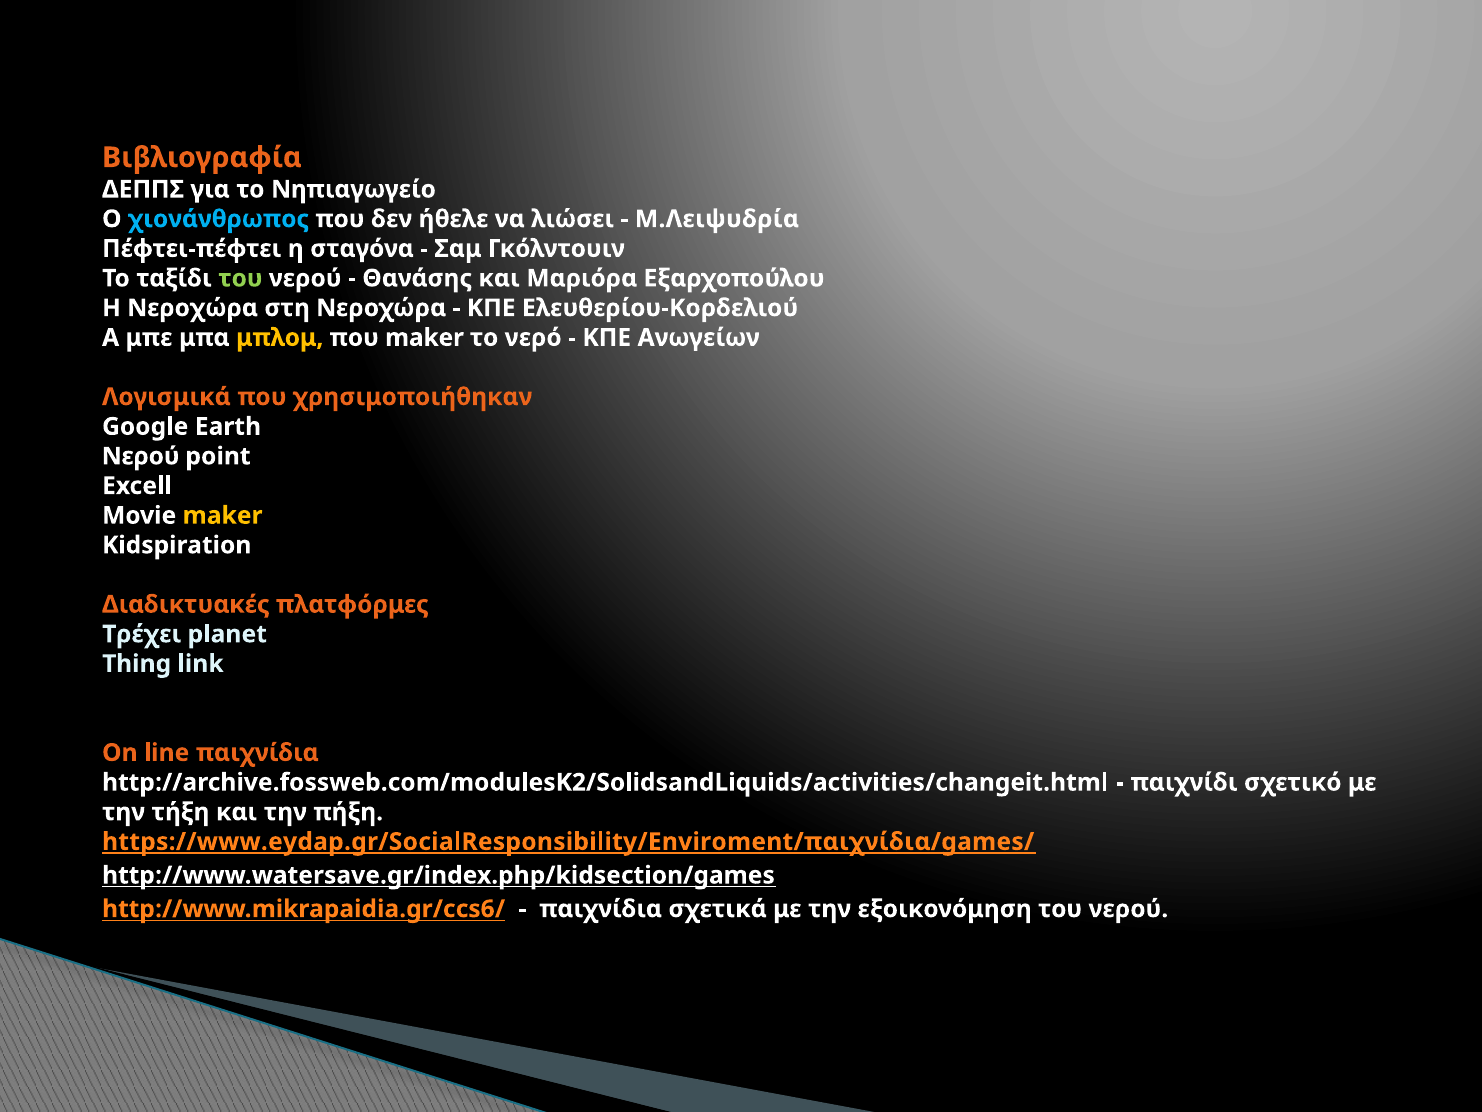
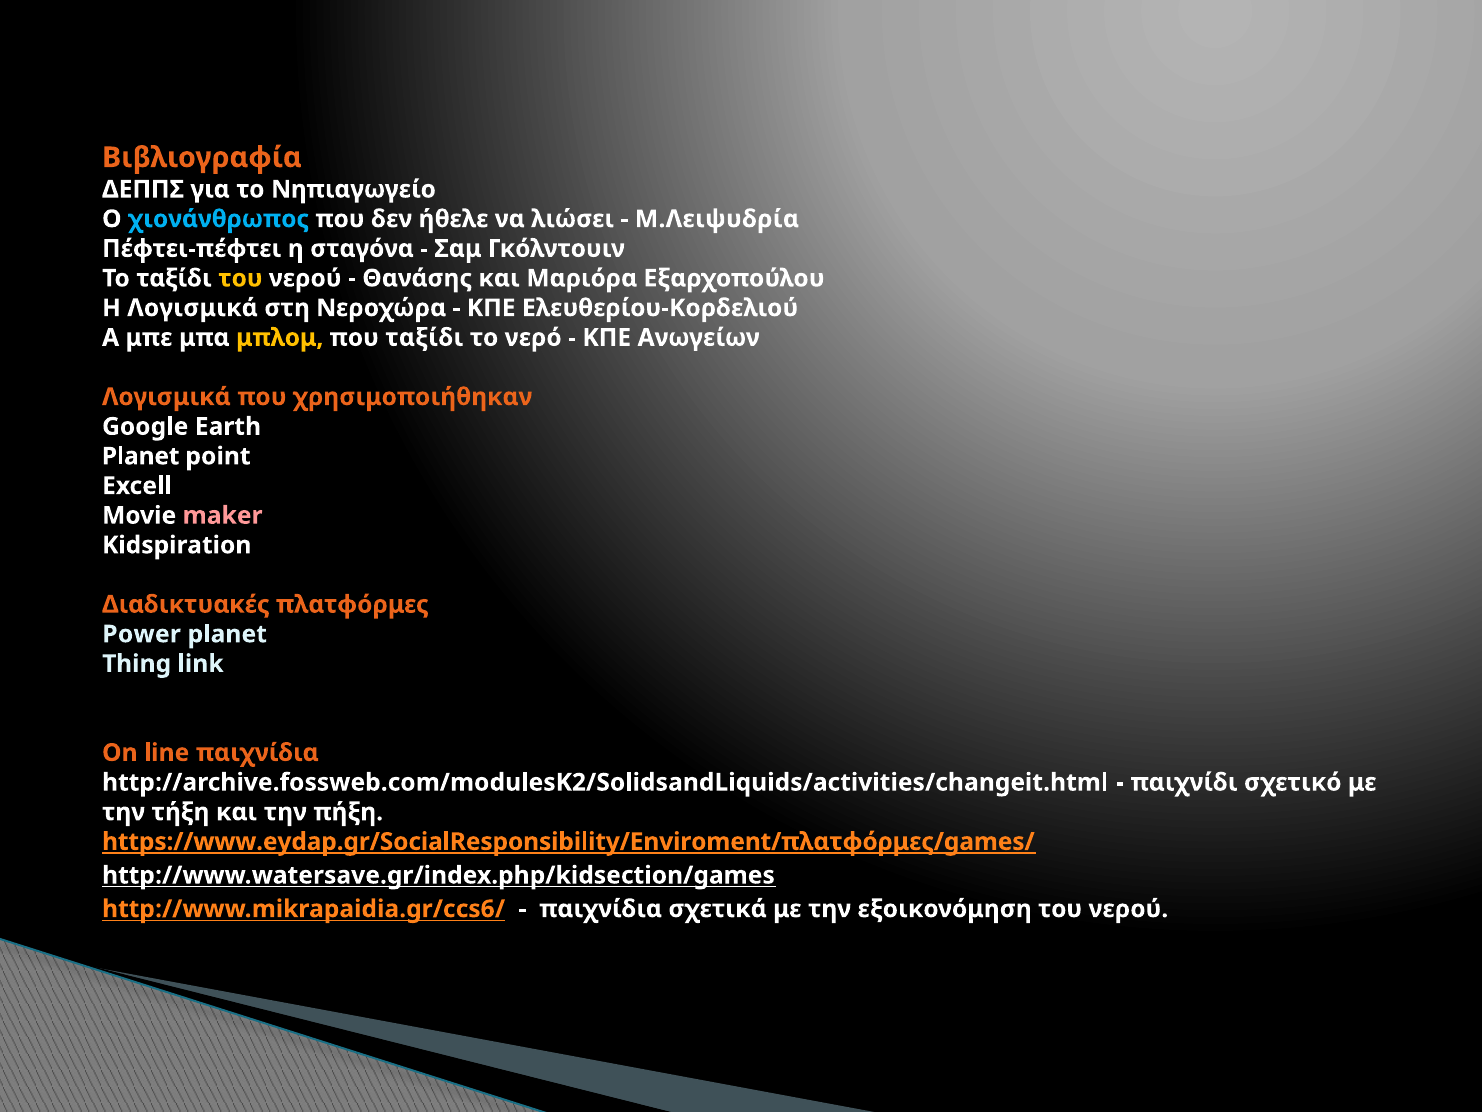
του at (240, 278) colour: light green -> yellow
Η Νεροχώρα: Νεροχώρα -> Λογισμικά
που maker: maker -> ταξίδι
Νερού at (141, 456): Νερού -> Planet
maker at (223, 515) colour: yellow -> pink
Τρέχει: Τρέχει -> Power
https://www.eydap.gr/SocialResponsibility/Enviroment/παιχνίδια/games/: https://www.eydap.gr/SocialResponsibility/Enviroment/παιχνίδια/games/ -> https://www.eydap.gr/SocialResponsibility/Enviroment/πλατφόρμες/games/
